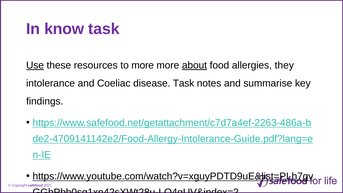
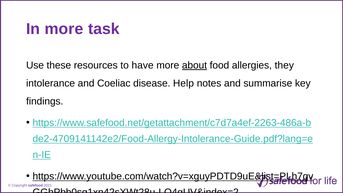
In know: know -> more
Use underline: present -> none
to more: more -> have
disease Task: Task -> Help
